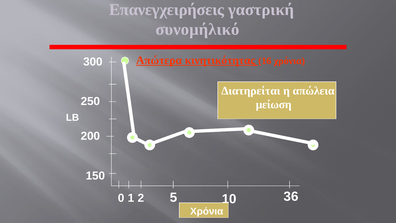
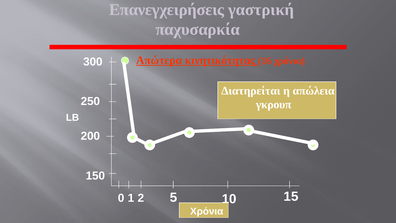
συνομήλικό: συνομήλικό -> παχυσαρκία
μείωση: μείωση -> γκρουπ
36: 36 -> 15
